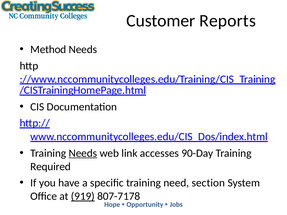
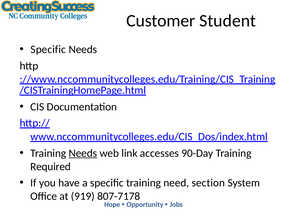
Reports: Reports -> Student
Method at (48, 50): Method -> Specific
919 underline: present -> none
